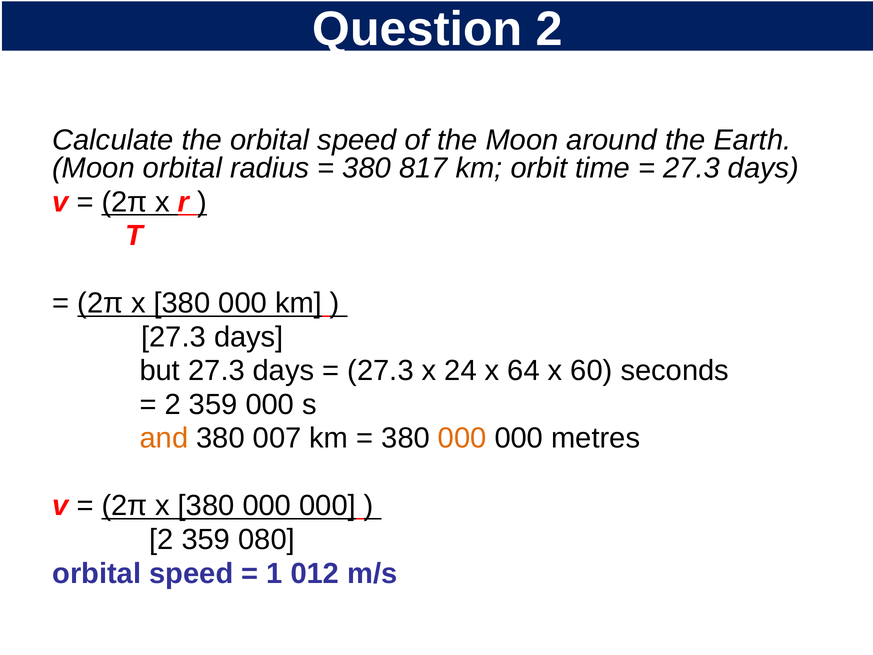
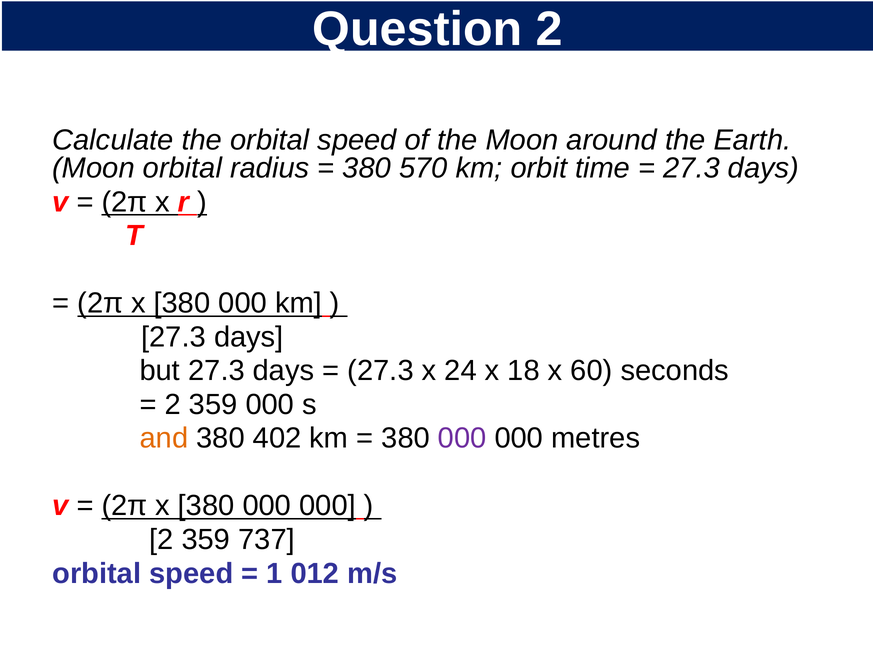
817: 817 -> 570
64: 64 -> 18
007: 007 -> 402
000 at (462, 438) colour: orange -> purple
080: 080 -> 737
